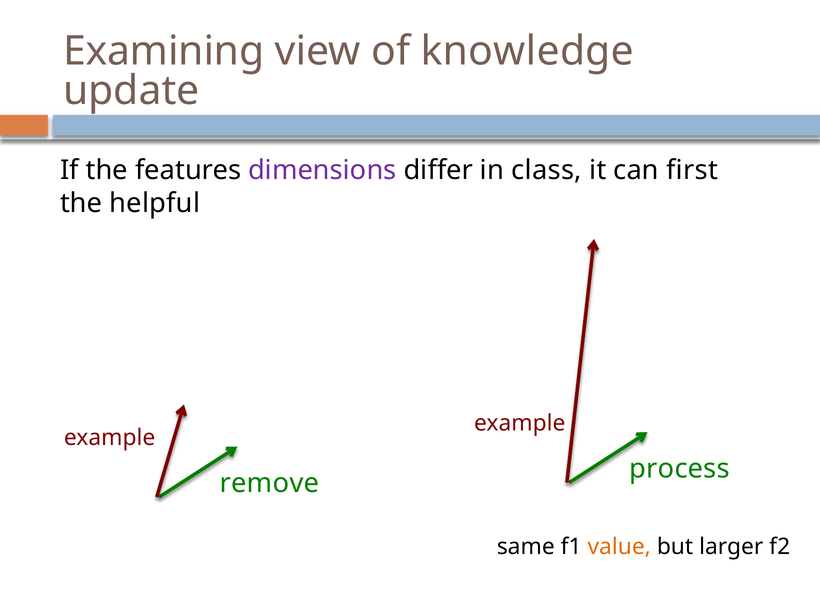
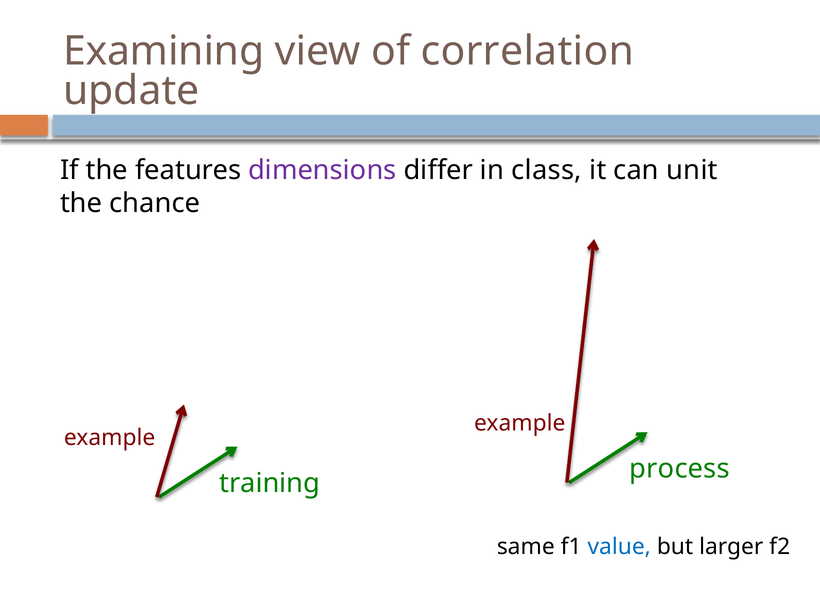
knowledge: knowledge -> correlation
first: first -> unit
helpful: helpful -> chance
remove: remove -> training
value colour: orange -> blue
